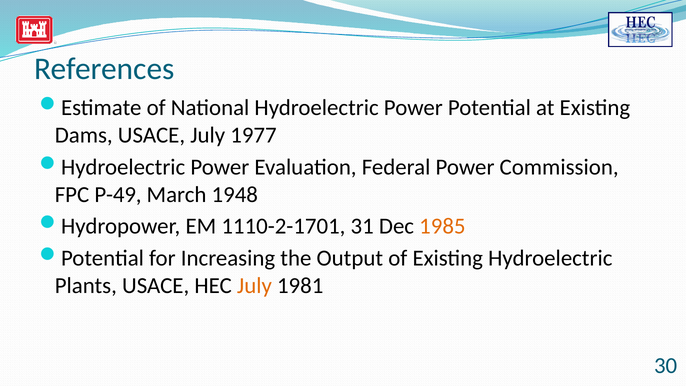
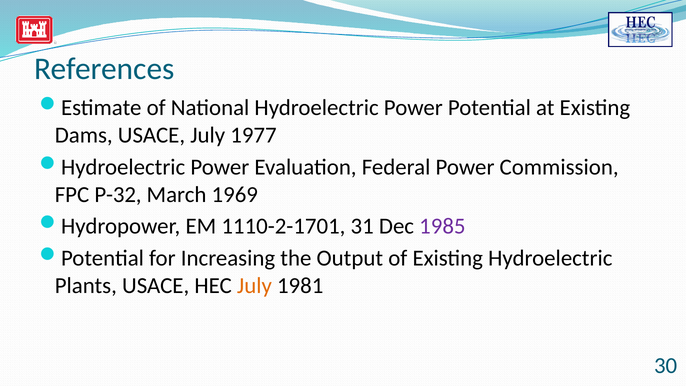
P-49: P-49 -> P-32
1948: 1948 -> 1969
1985 colour: orange -> purple
